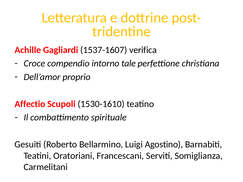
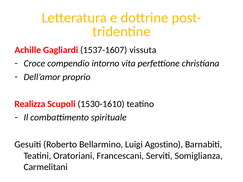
verifica: verifica -> vissuta
tale: tale -> vita
Affectio: Affectio -> Realizza
